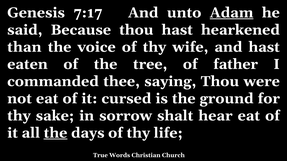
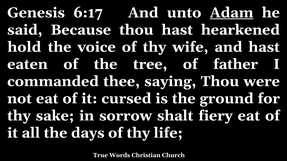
7:17: 7:17 -> 6:17
than: than -> hold
hear: hear -> fiery
the at (56, 133) underline: present -> none
